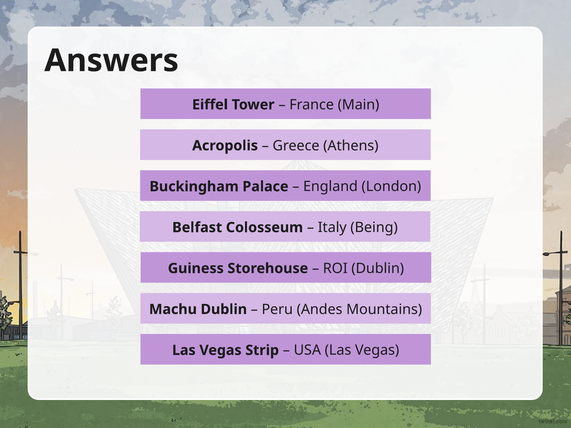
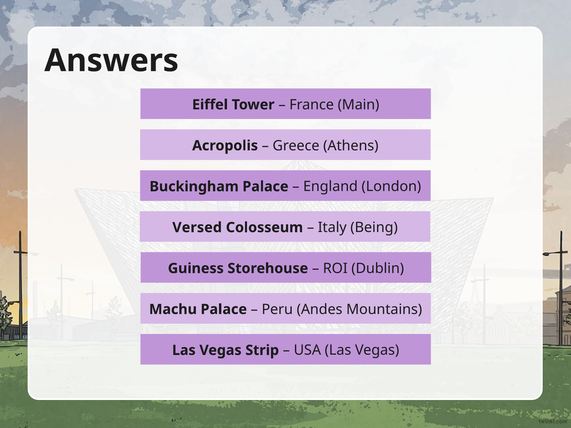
Belfast: Belfast -> Versed
Machu Dublin: Dublin -> Palace
